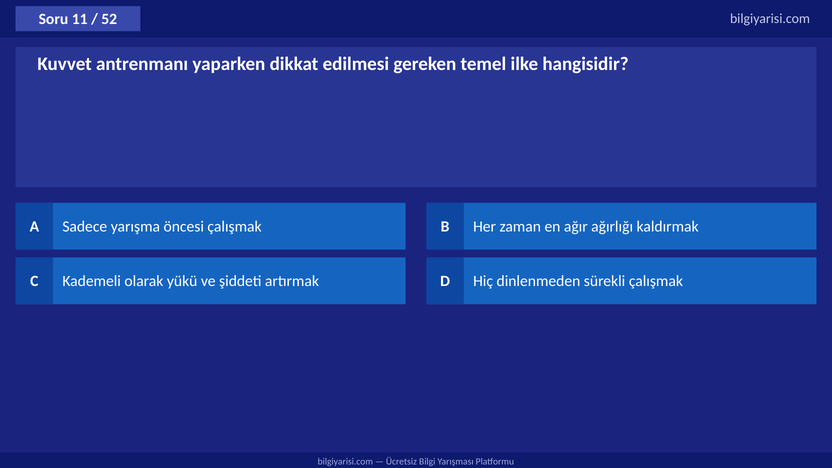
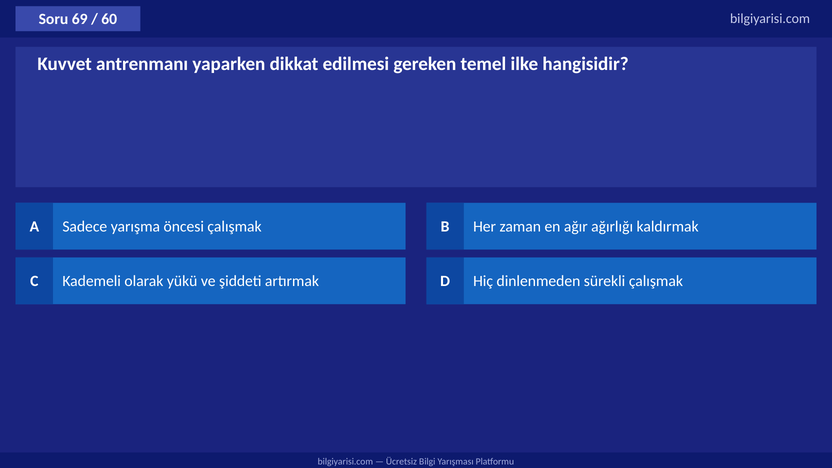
11: 11 -> 69
52: 52 -> 60
